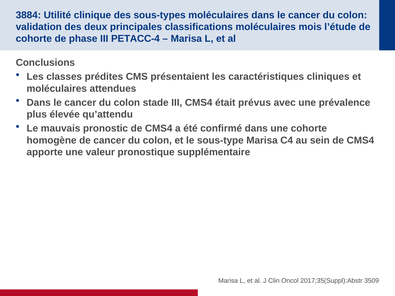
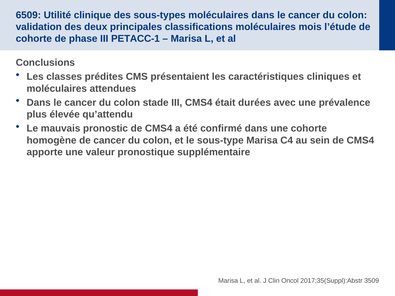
3884: 3884 -> 6509
PETACC-4: PETACC-4 -> PETACC-1
prévus: prévus -> durées
